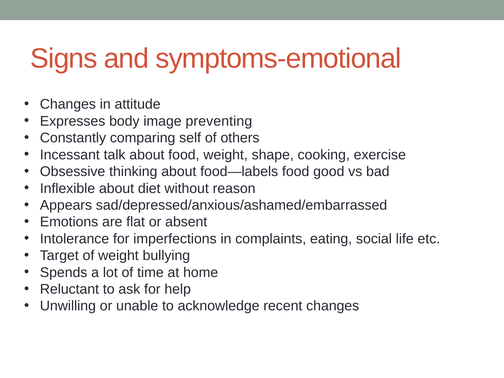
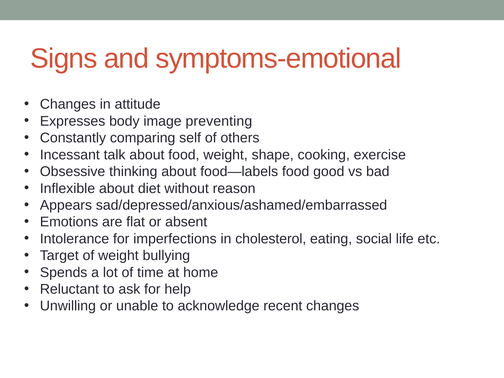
complaints: complaints -> cholesterol
